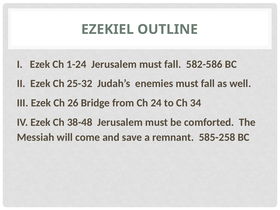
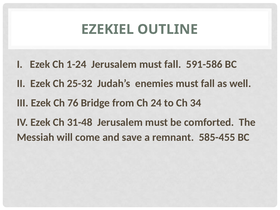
582-586: 582-586 -> 591-586
26: 26 -> 76
38-48: 38-48 -> 31-48
585-258: 585-258 -> 585-455
